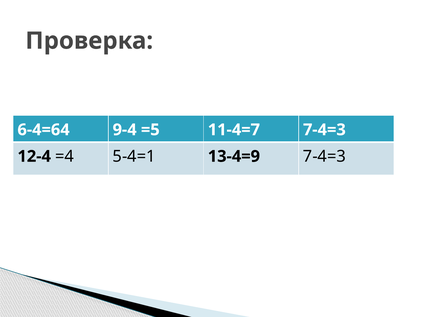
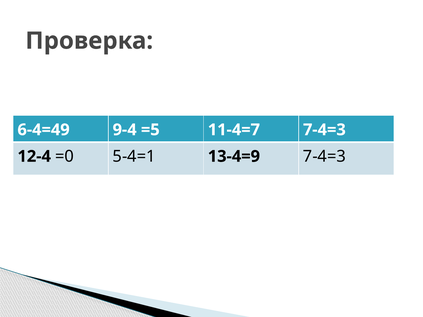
6-4=64: 6-4=64 -> 6-4=49
=4: =4 -> =0
